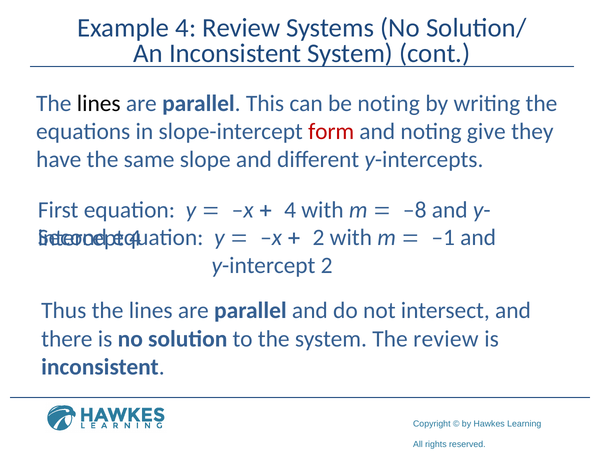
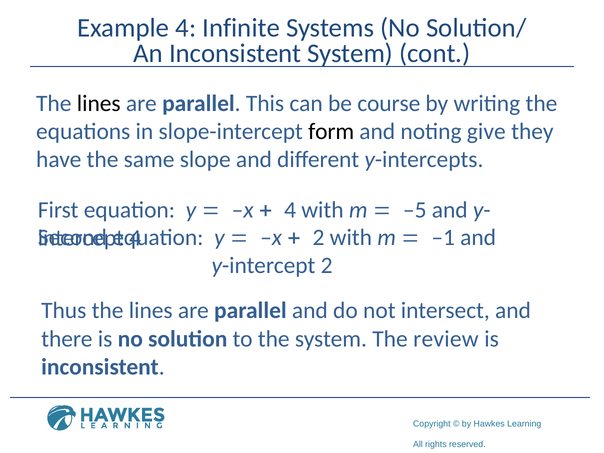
4 Review: Review -> Infinite
be noting: noting -> course
form colour: red -> black
–8: –8 -> –5
